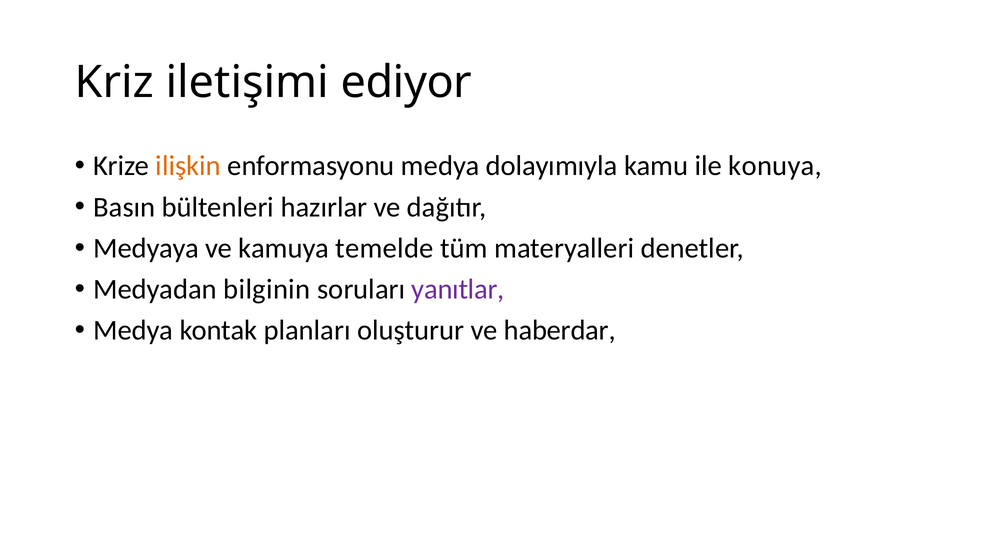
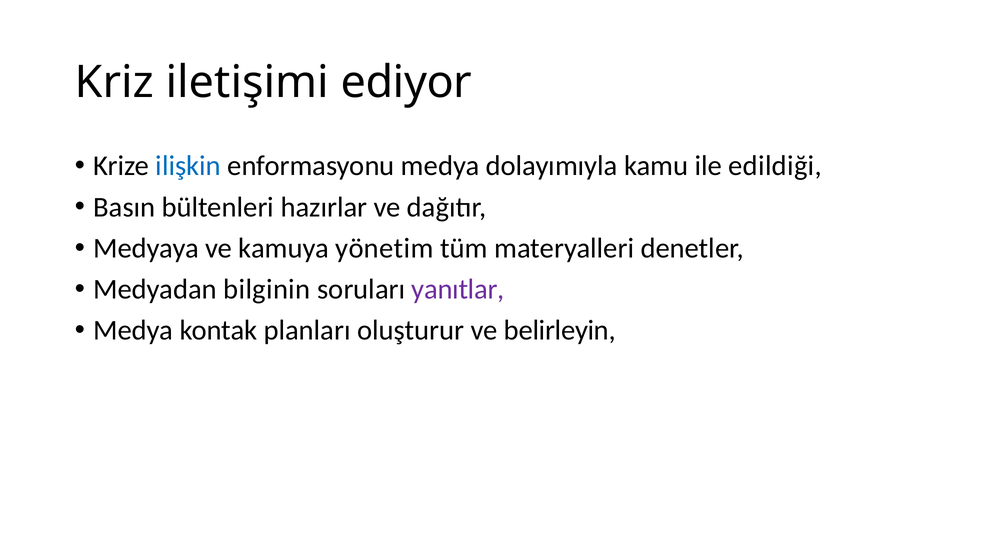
ilişkin colour: orange -> blue
konuya: konuya -> edildiği
temelde: temelde -> yönetim
haberdar: haberdar -> belirleyin
